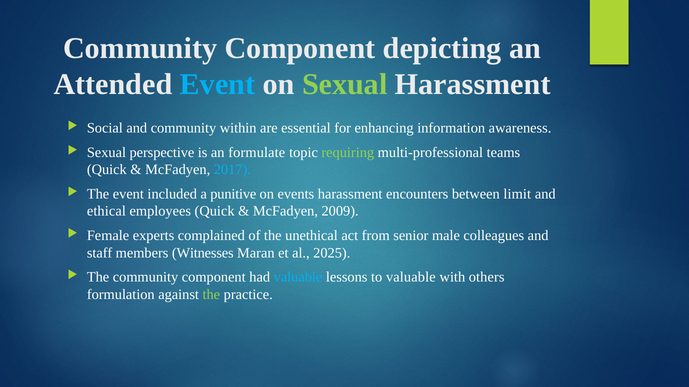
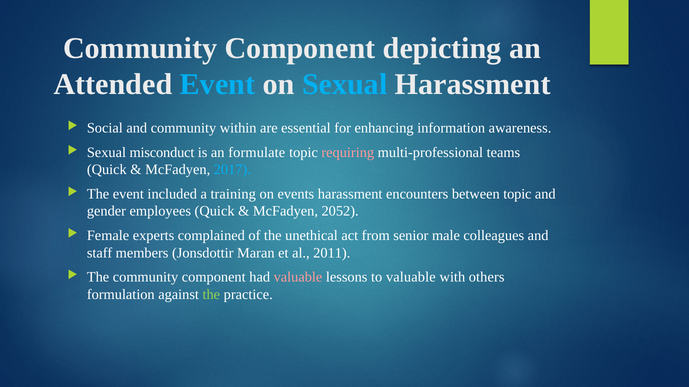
Sexual at (345, 85) colour: light green -> light blue
perspective: perspective -> misconduct
requiring colour: light green -> pink
punitive: punitive -> training
between limit: limit -> topic
ethical: ethical -> gender
2009: 2009 -> 2052
Witnesses: Witnesses -> Jonsdottir
2025: 2025 -> 2011
valuable at (298, 278) colour: light blue -> pink
